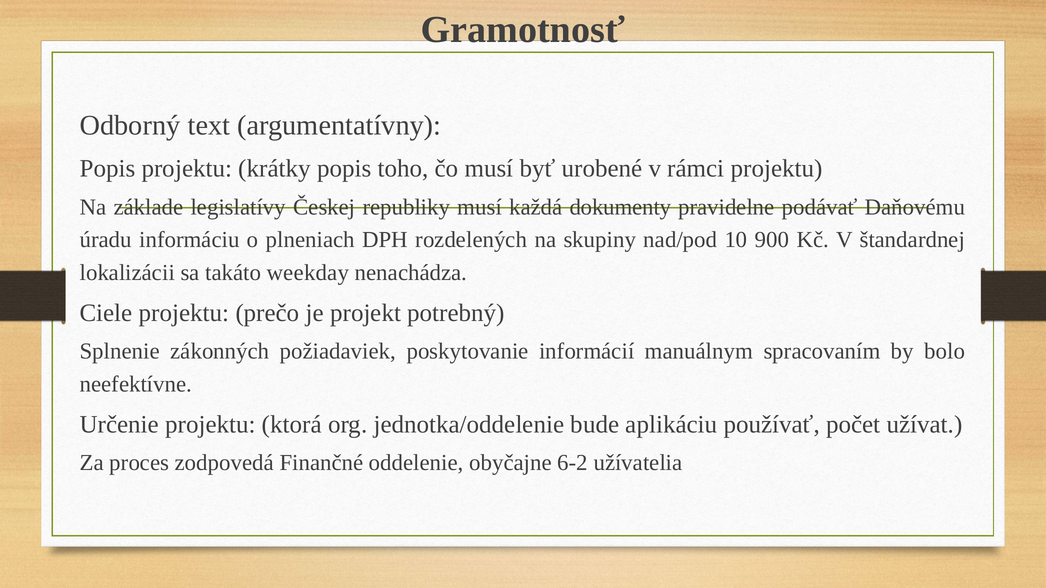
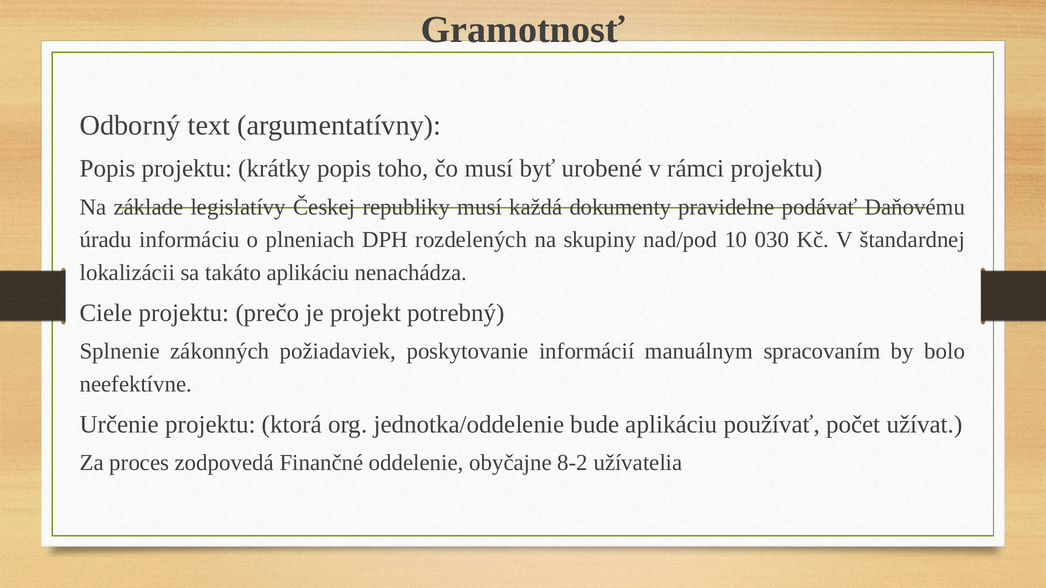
900: 900 -> 030
takáto weekday: weekday -> aplikáciu
6-2: 6-2 -> 8-2
